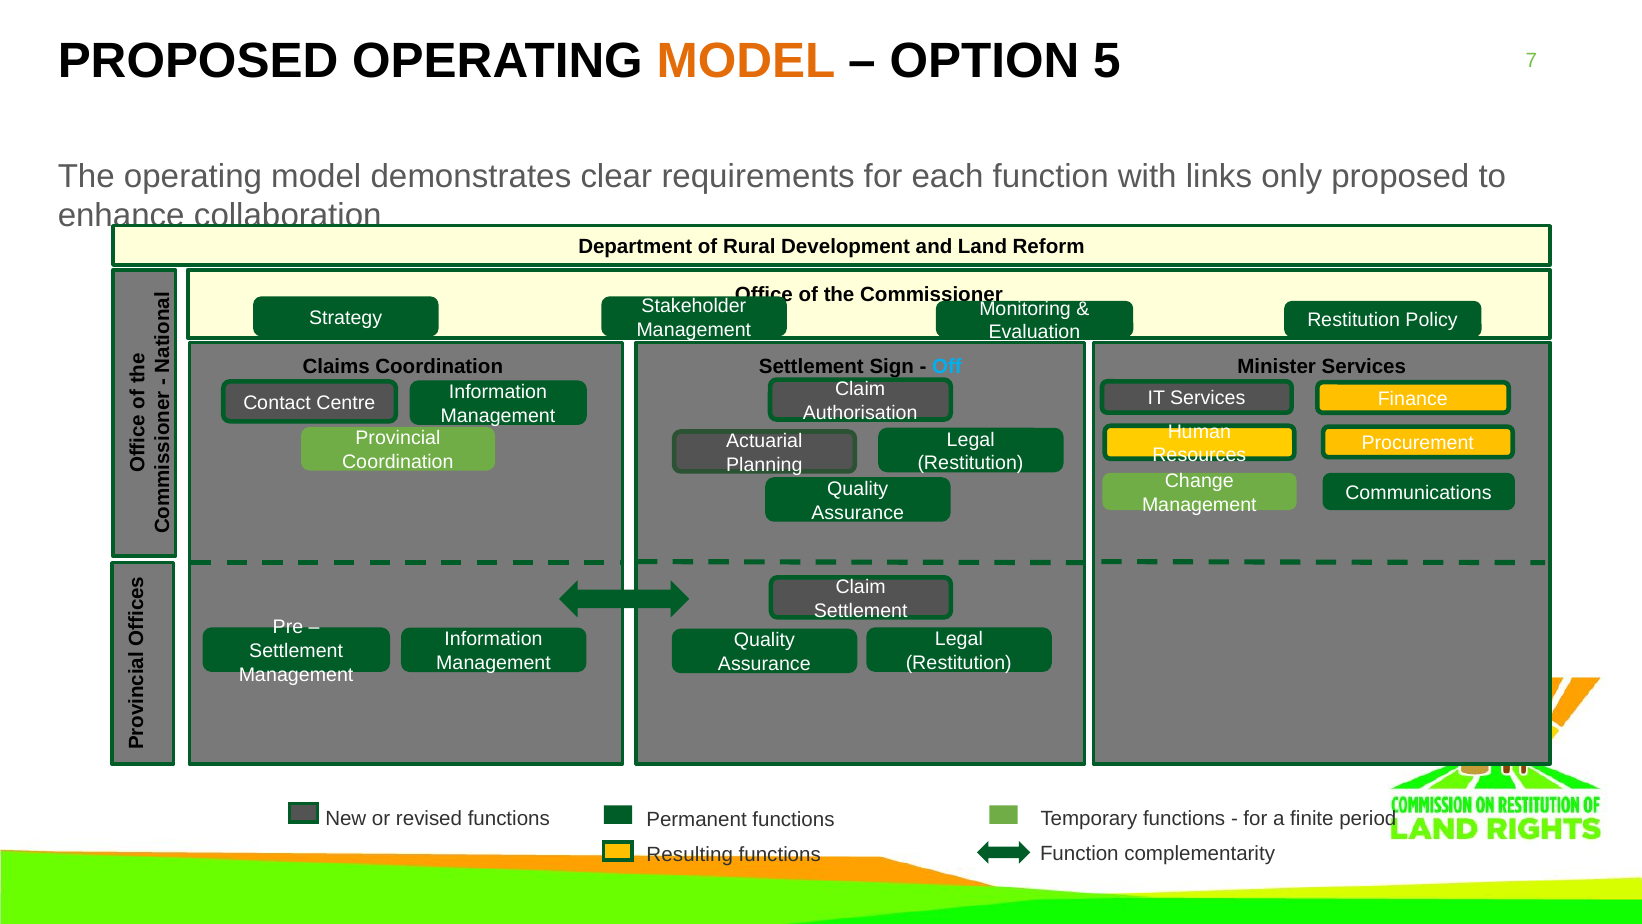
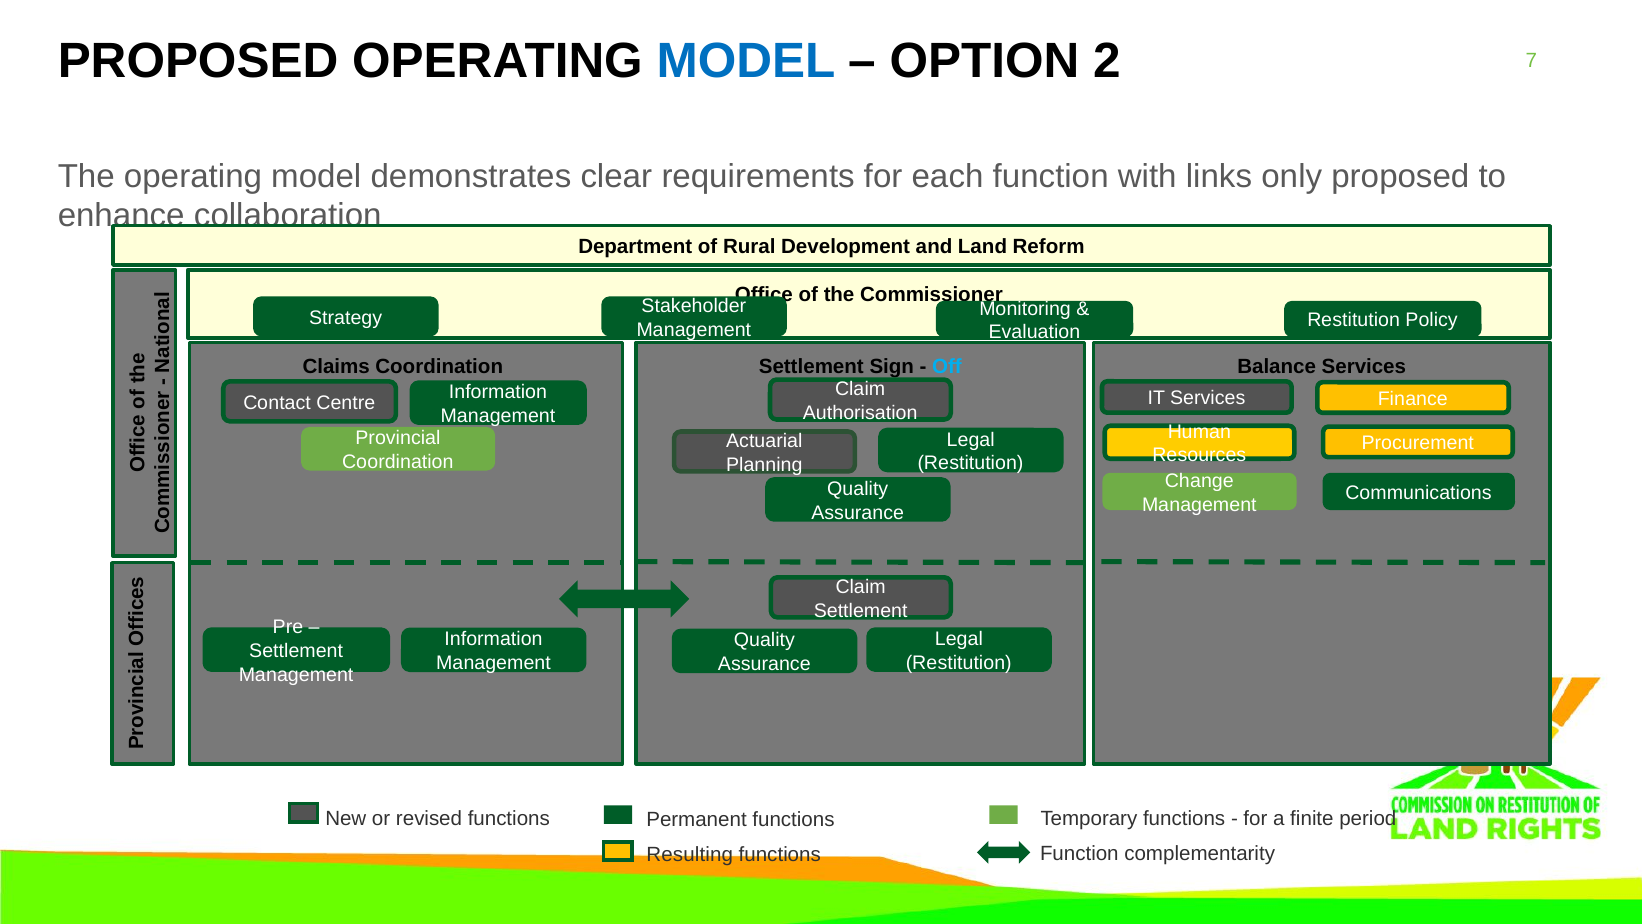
MODEL at (746, 61) colour: orange -> blue
5: 5 -> 2
Minister: Minister -> Balance
